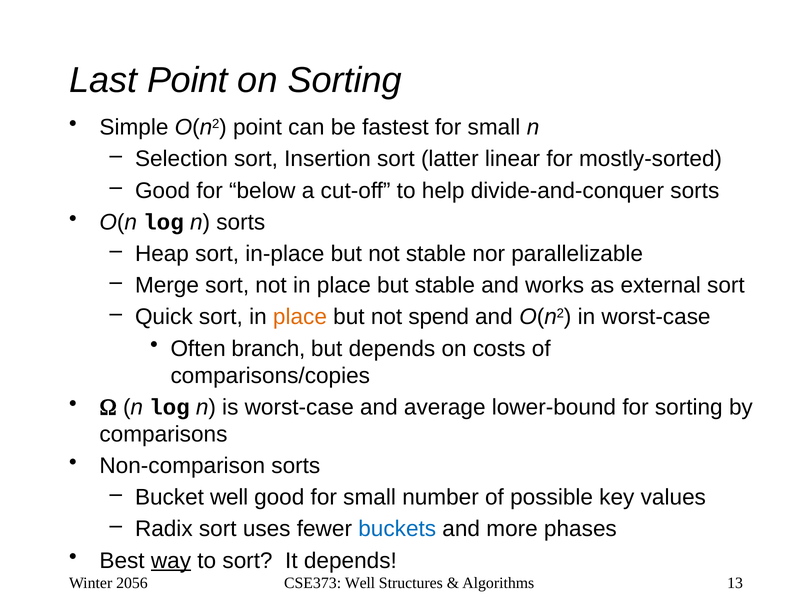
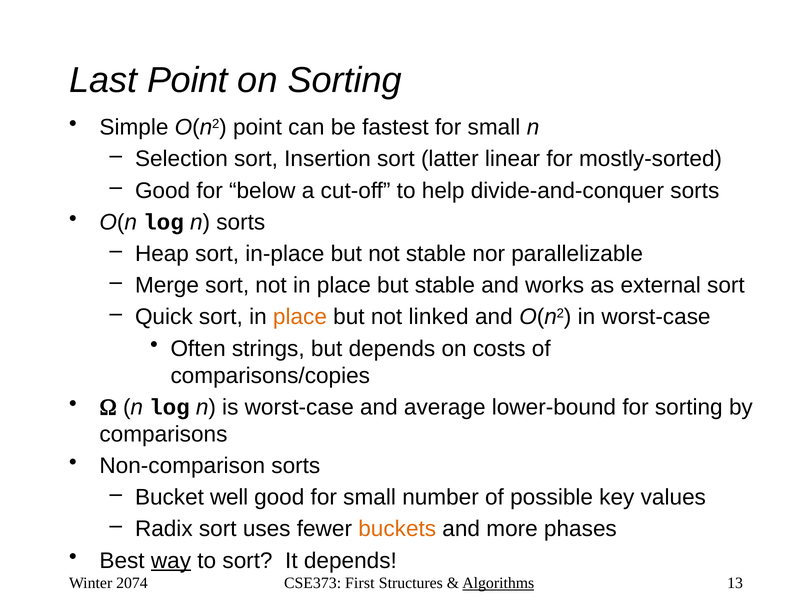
spend: spend -> linked
branch: branch -> strings
buckets colour: blue -> orange
2056: 2056 -> 2074
CSE373 Well: Well -> First
Algorithms underline: none -> present
